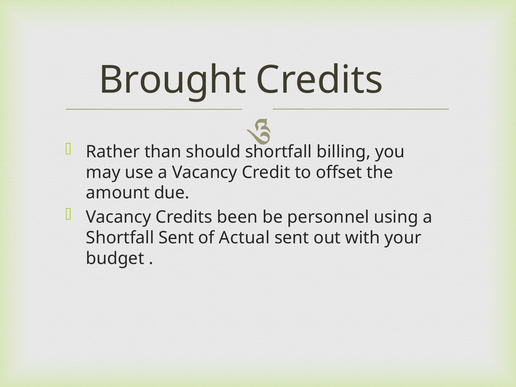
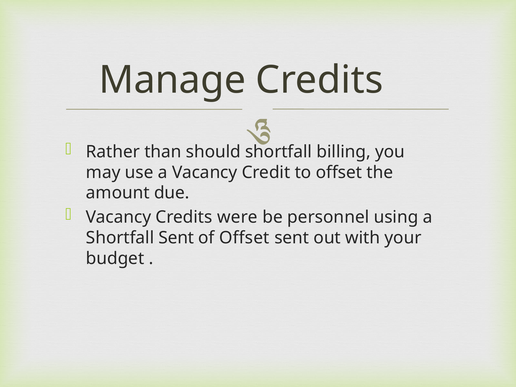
Brought: Brought -> Manage
been: been -> were
of Actual: Actual -> Offset
